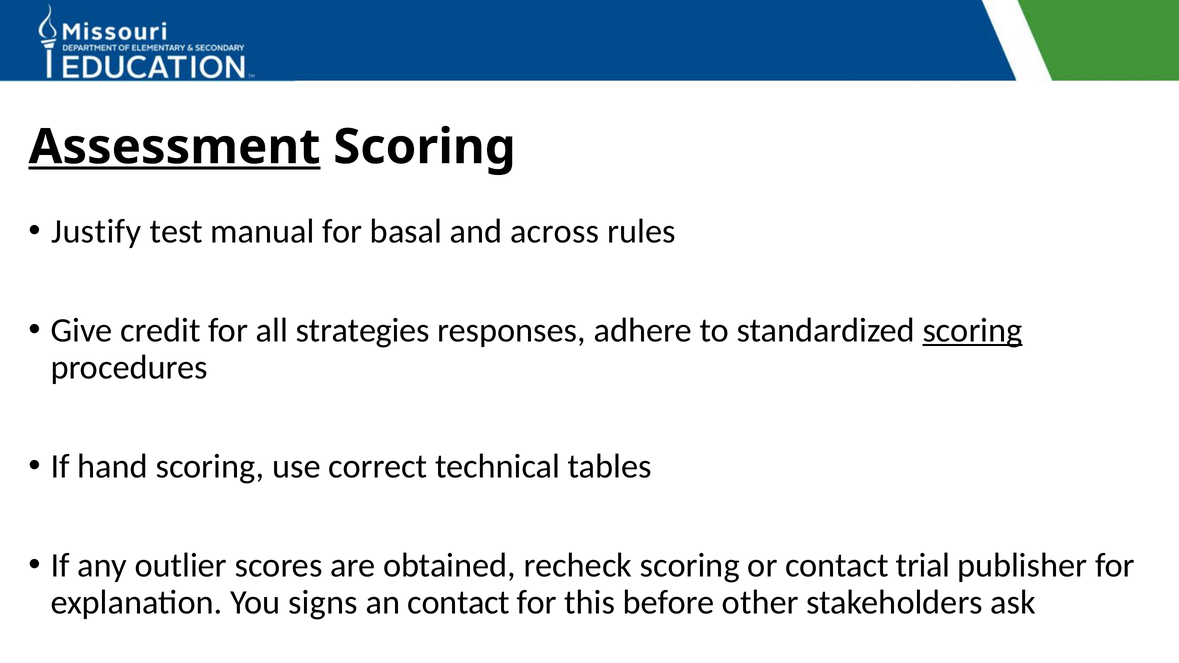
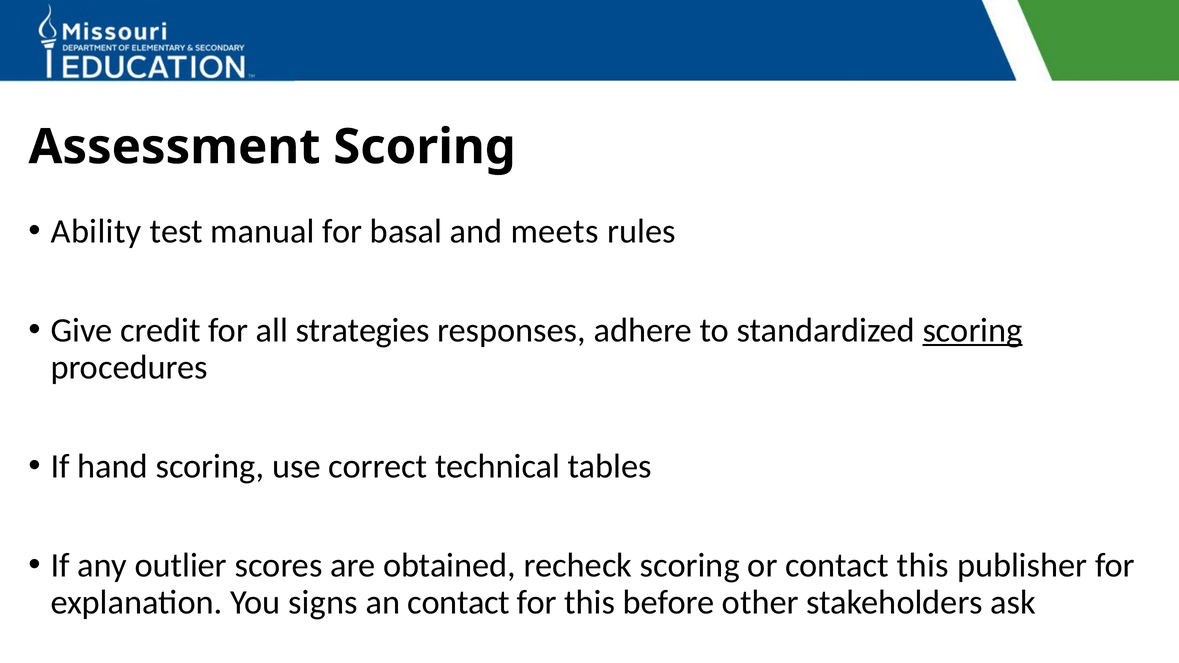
Assessment underline: present -> none
Justify: Justify -> Ability
across: across -> meets
contact trial: trial -> this
